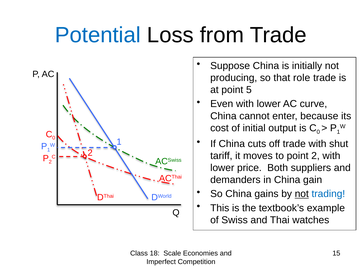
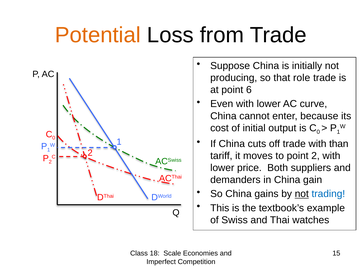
Potential colour: blue -> orange
5: 5 -> 6
shut: shut -> than
